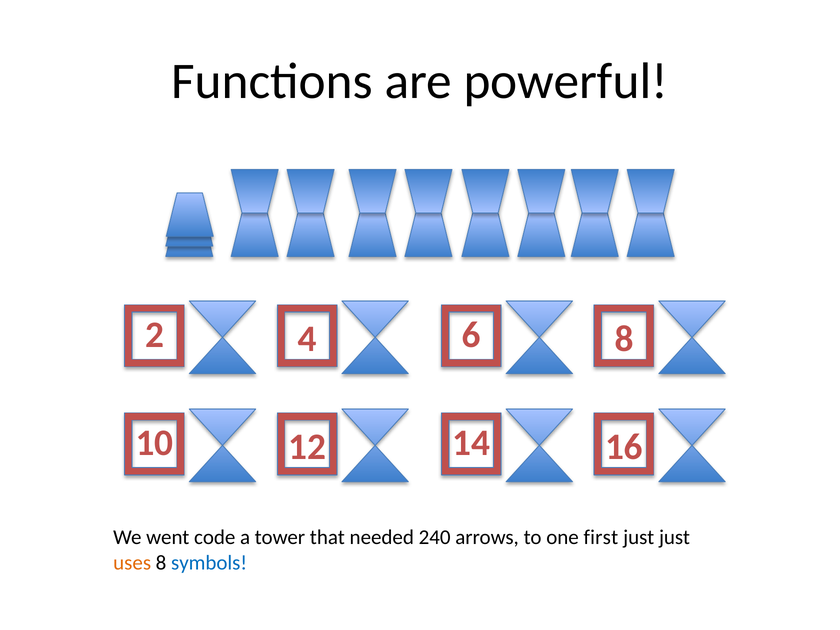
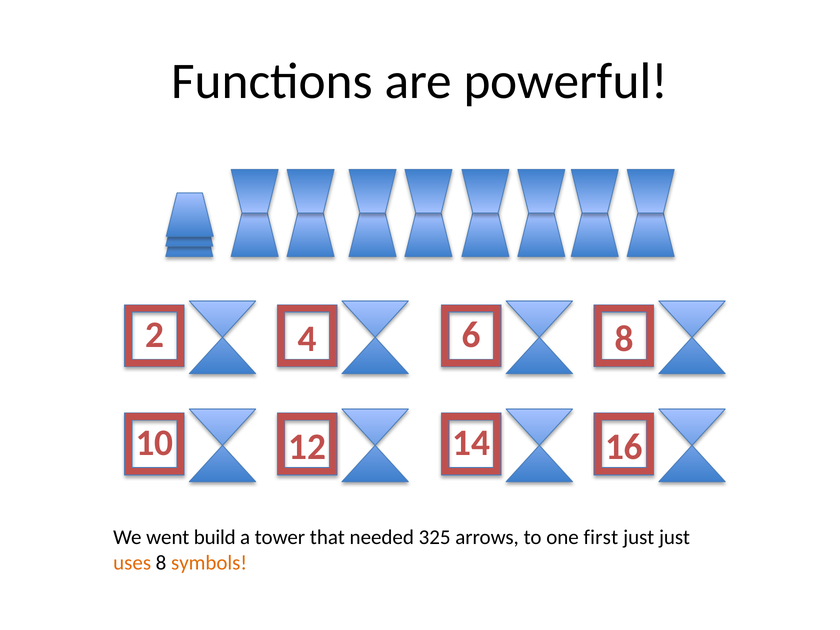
code: code -> build
240: 240 -> 325
symbols colour: blue -> orange
